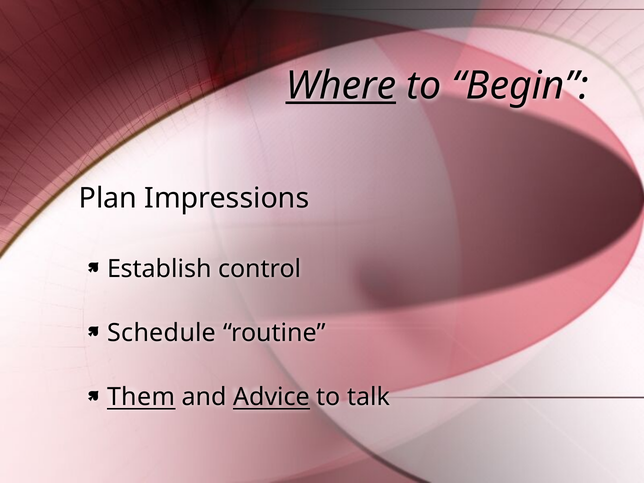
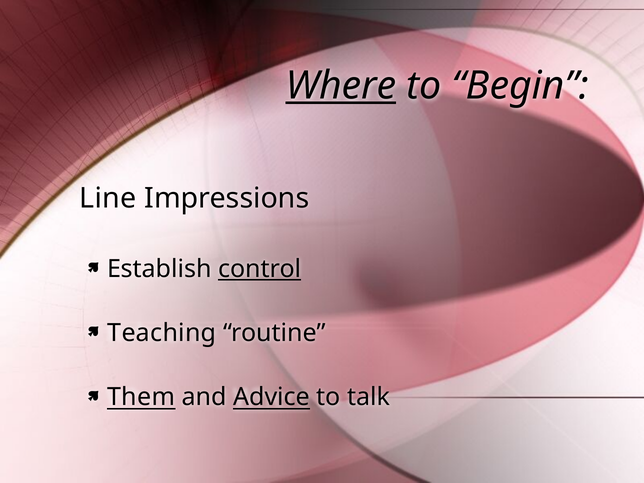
Plan: Plan -> Line
control underline: none -> present
Schedule: Schedule -> Teaching
